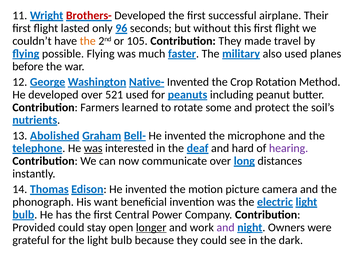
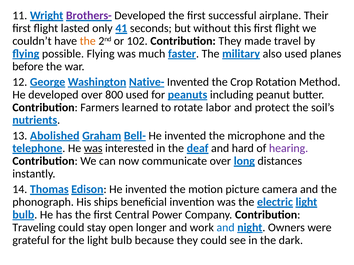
Brothers- colour: red -> purple
96: 96 -> 41
105: 105 -> 102
521: 521 -> 800
some: some -> labor
want: want -> ships
Provided: Provided -> Traveling
longer underline: present -> none
and at (226, 228) colour: purple -> blue
